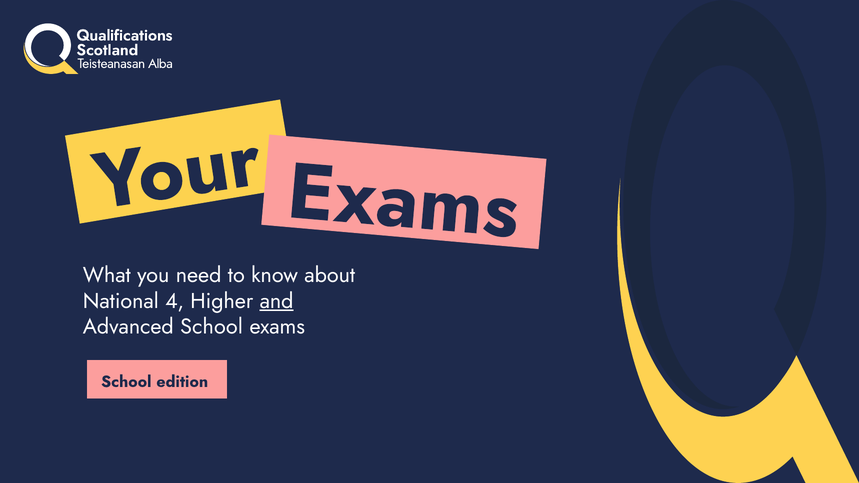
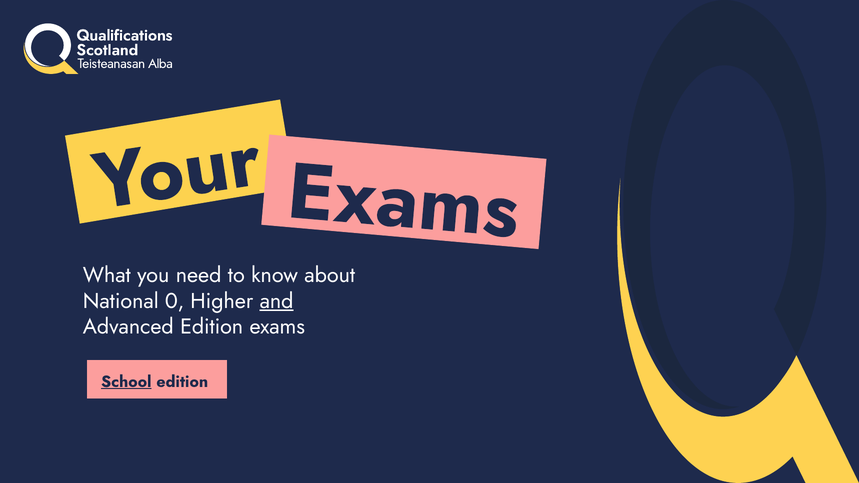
4: 4 -> 0
Advanced School: School -> Edition
School at (126, 382) underline: none -> present
